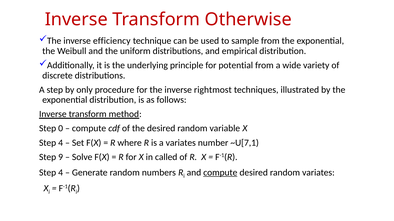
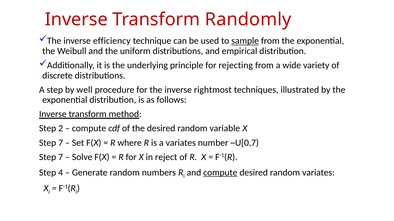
Otherwise: Otherwise -> Randomly
sample underline: none -> present
potential: potential -> rejecting
only: only -> well
0: 0 -> 2
4 at (61, 143): 4 -> 7
~U[7,1: ~U[7,1 -> ~U[0,7
9 at (61, 157): 9 -> 7
called: called -> reject
